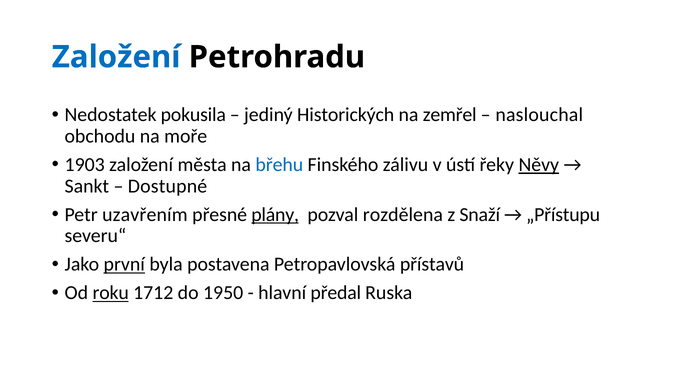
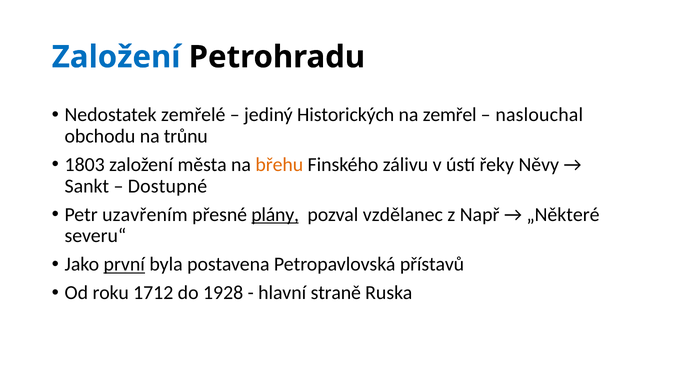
pokusila: pokusila -> zemřelé
moře: moře -> trůnu
1903: 1903 -> 1803
břehu colour: blue -> orange
Něvy underline: present -> none
rozdělena: rozdělena -> vzdělanec
Snaží: Snaží -> Např
„Přístupu: „Přístupu -> „Některé
roku underline: present -> none
1950: 1950 -> 1928
předal: předal -> straně
